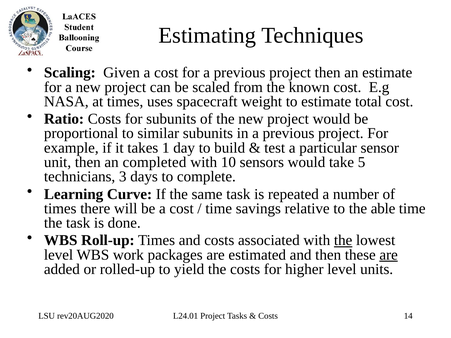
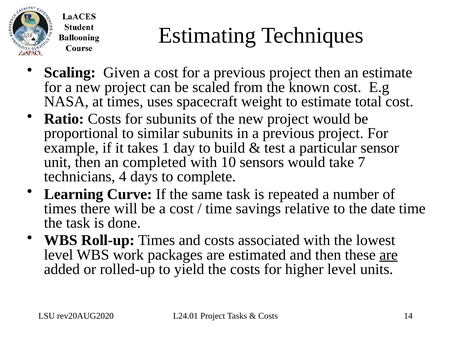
5: 5 -> 7
3: 3 -> 4
able: able -> date
the at (343, 241) underline: present -> none
